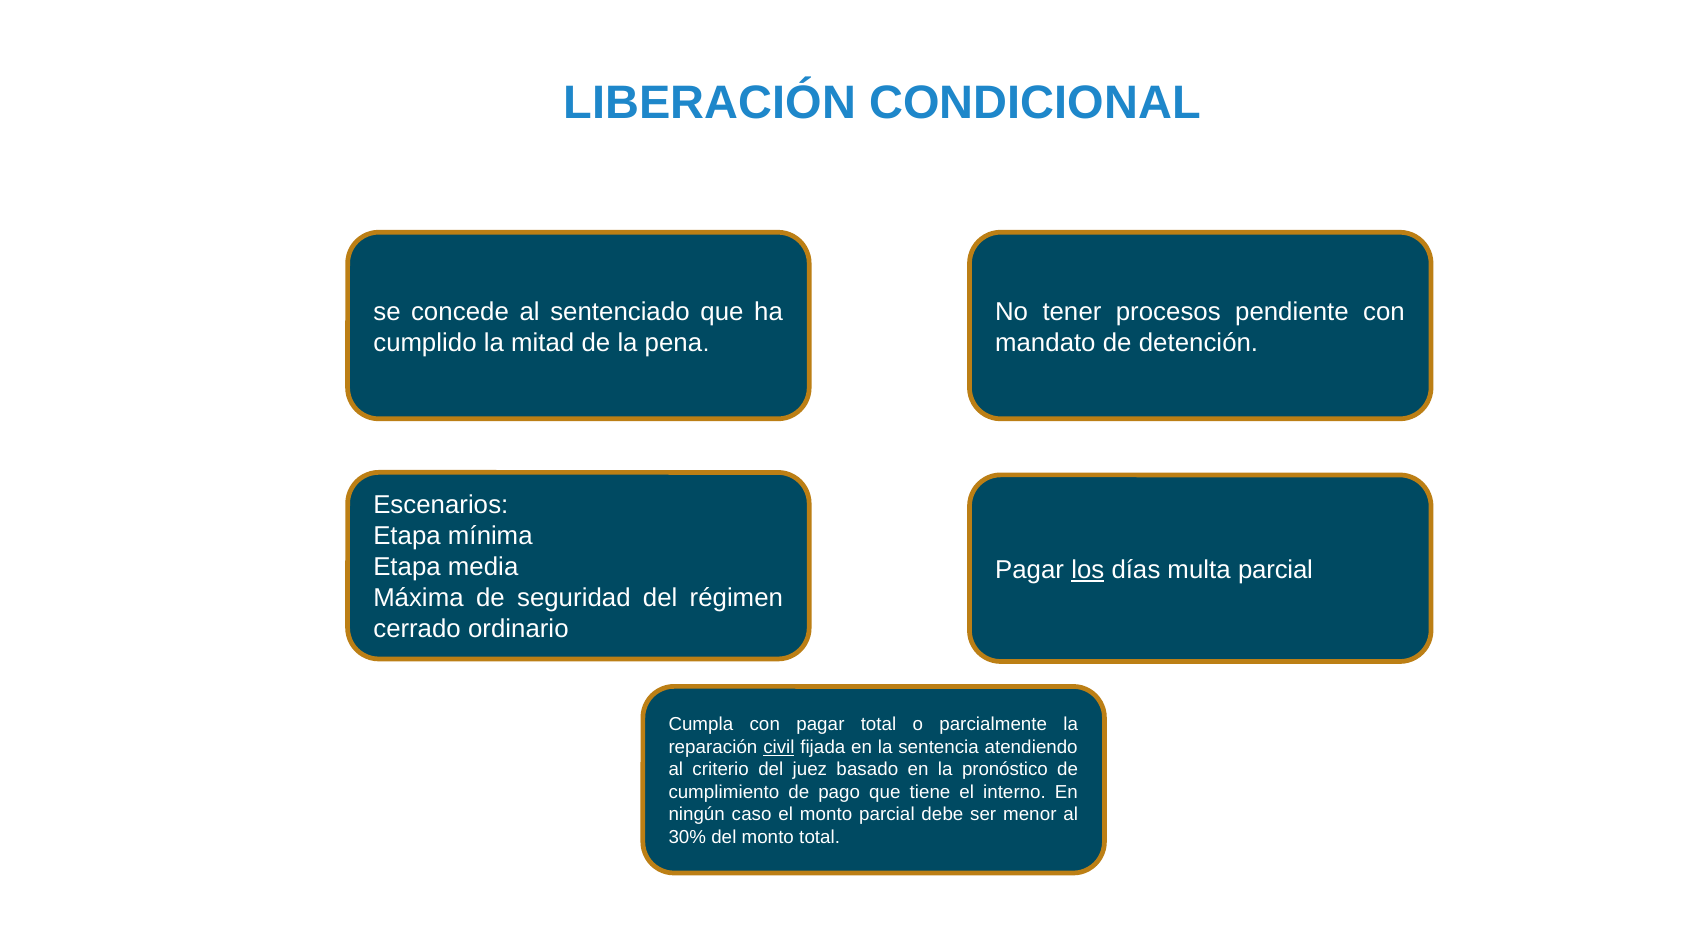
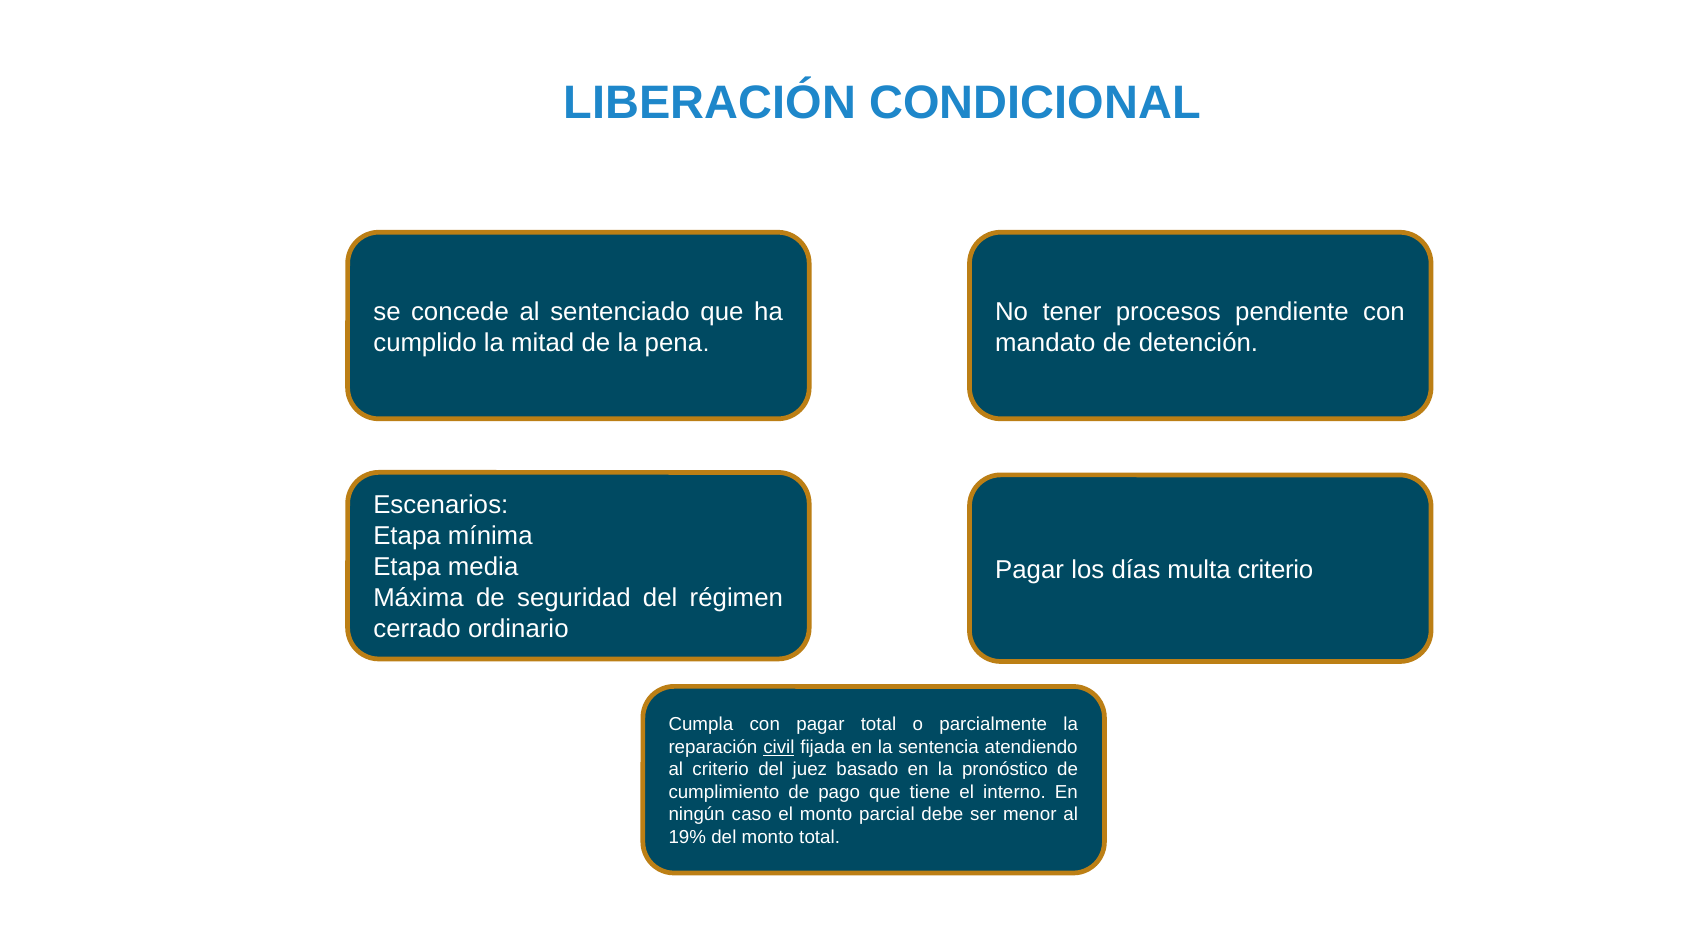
los underline: present -> none
multa parcial: parcial -> criterio
30%: 30% -> 19%
